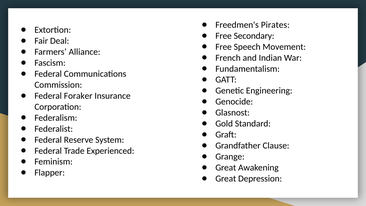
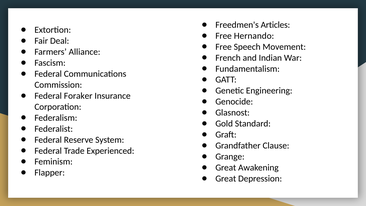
Pirates: Pirates -> Articles
Secondary: Secondary -> Hernando
